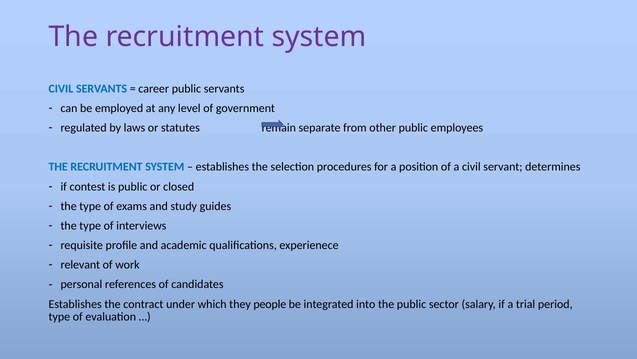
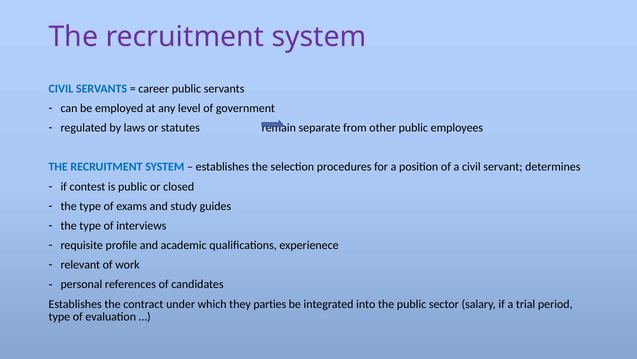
people: people -> parties
